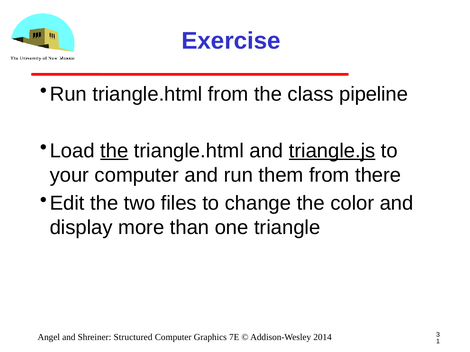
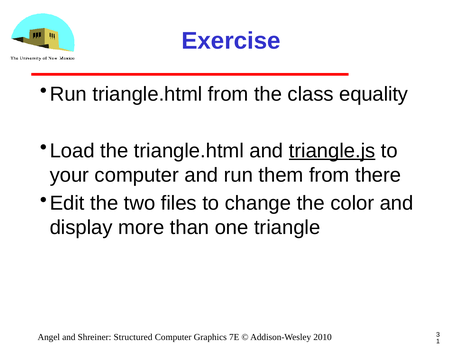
pipeline: pipeline -> equality
the at (114, 151) underline: present -> none
2014: 2014 -> 2010
